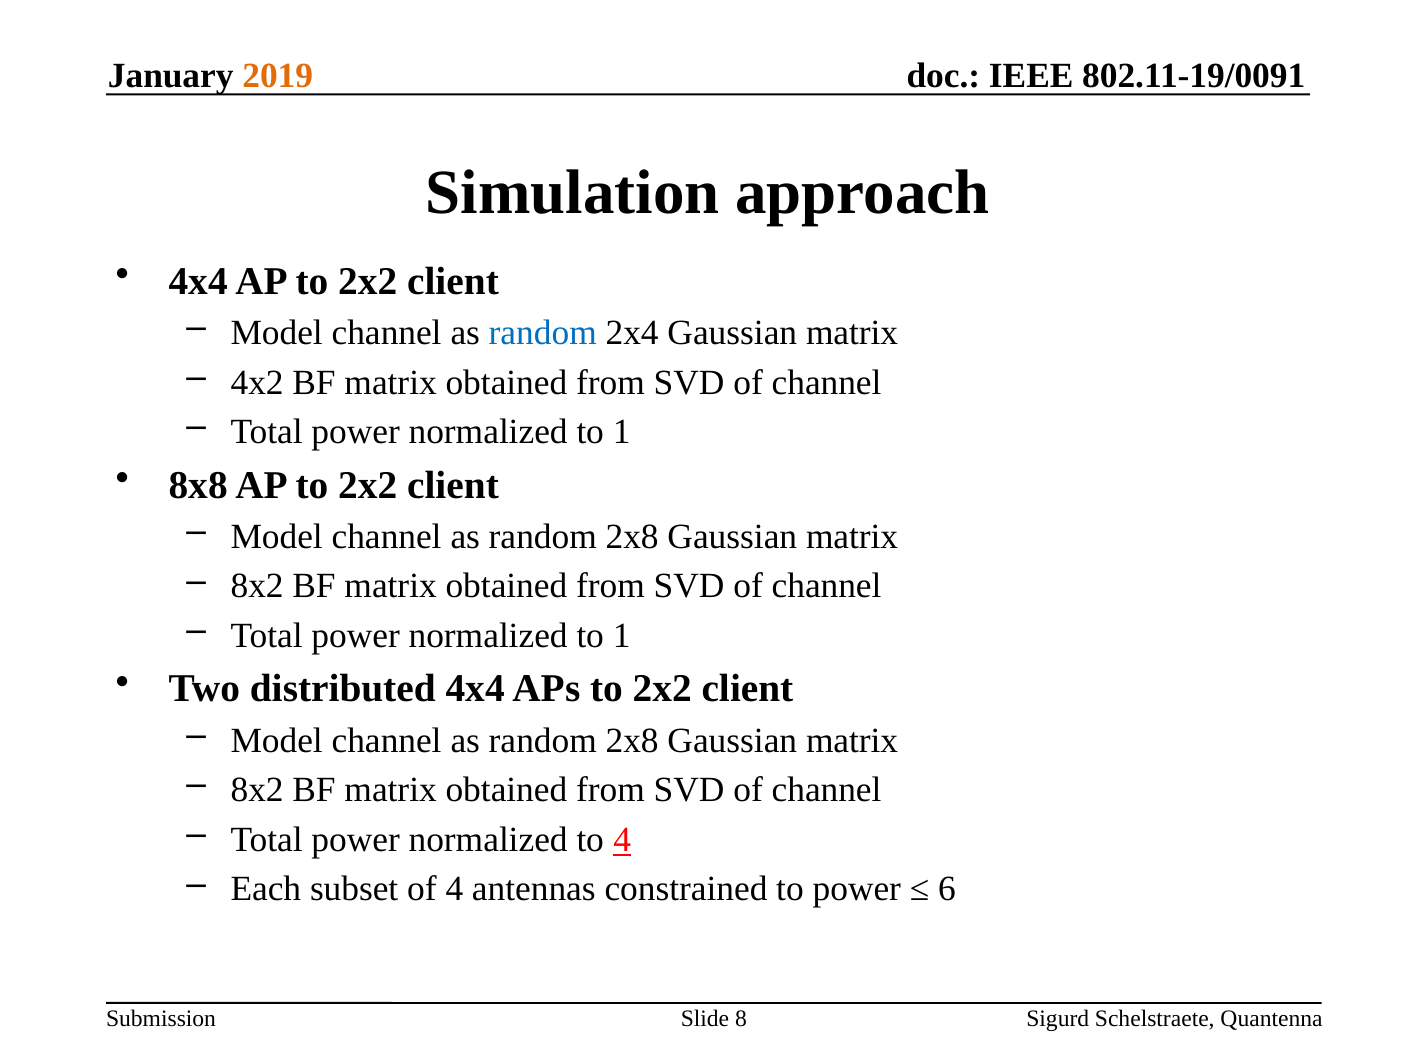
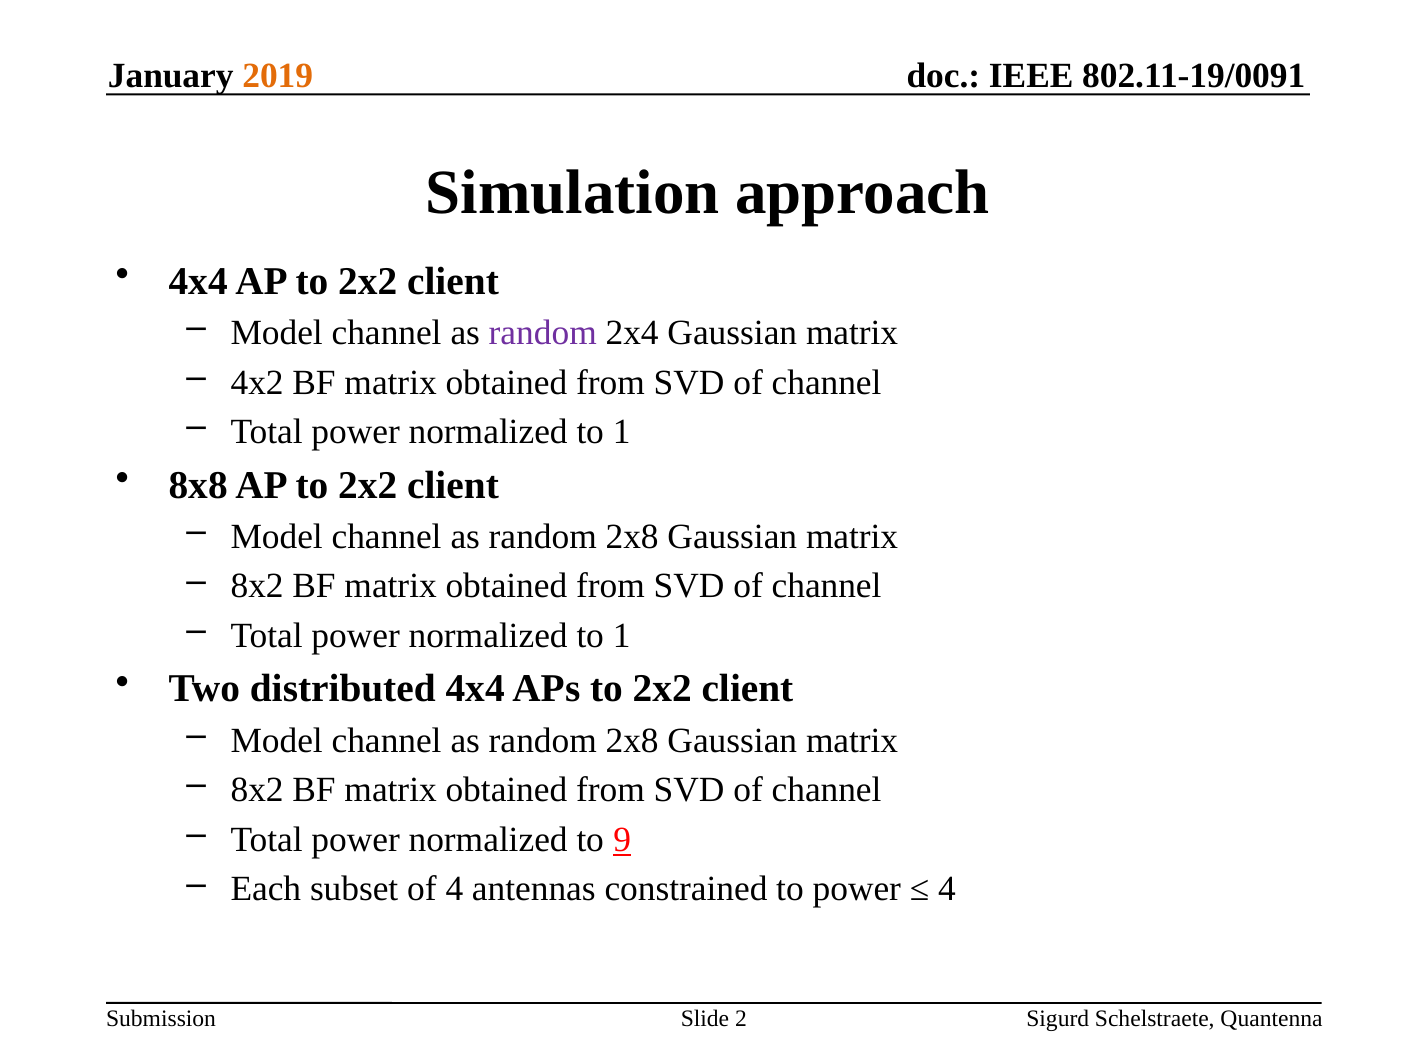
random at (543, 333) colour: blue -> purple
to 4: 4 -> 9
6 at (947, 889): 6 -> 4
8: 8 -> 2
